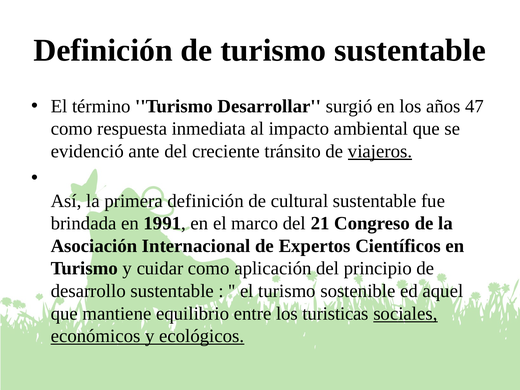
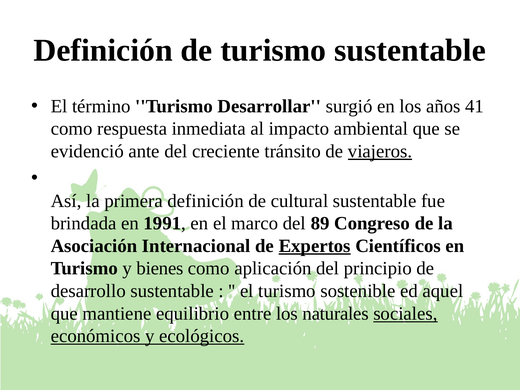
47: 47 -> 41
21: 21 -> 89
Expertos underline: none -> present
cuidar: cuidar -> bienes
turisticas: turisticas -> naturales
